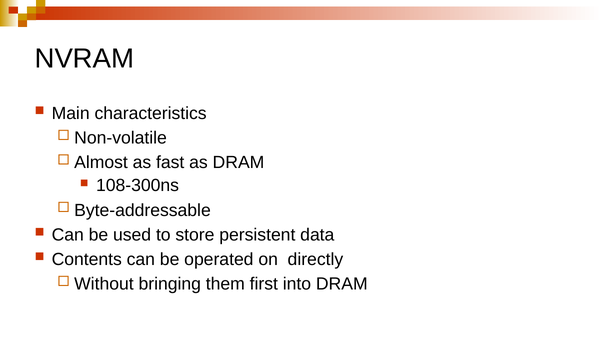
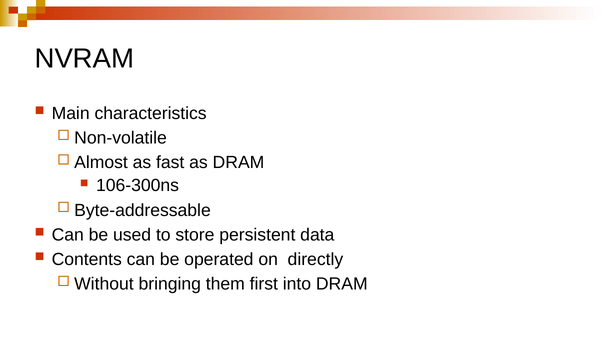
108-300ns: 108-300ns -> 106-300ns
